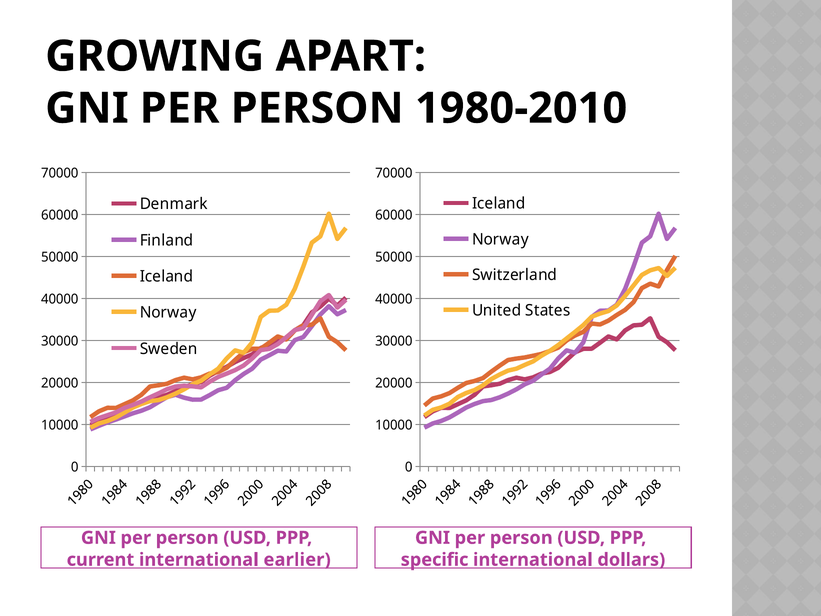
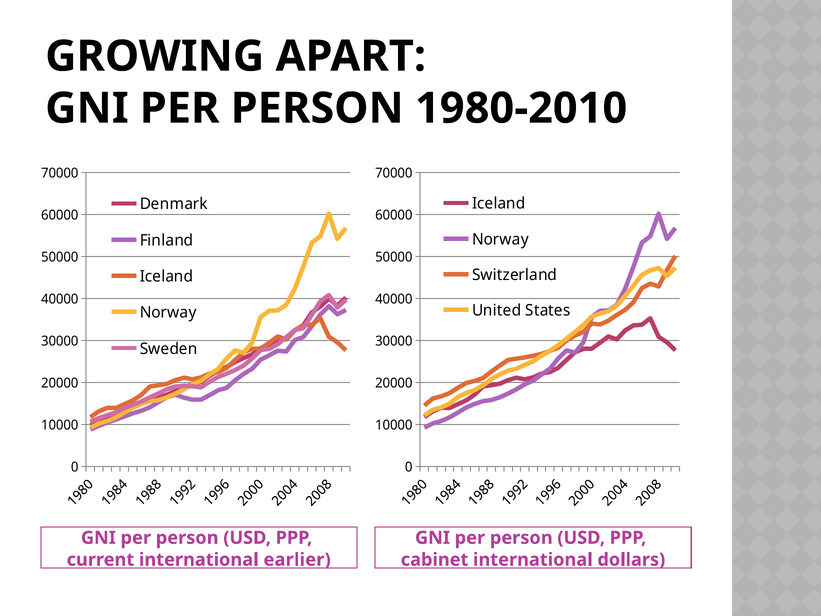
specific: specific -> cabinet
